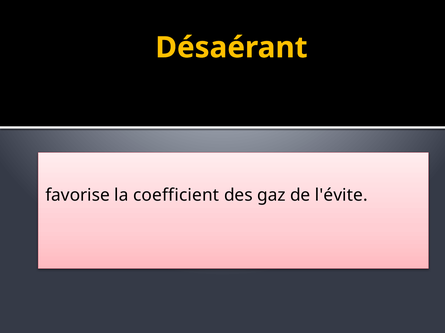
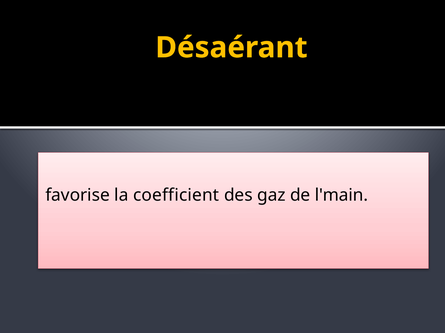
l'évite: l'évite -> l'main
